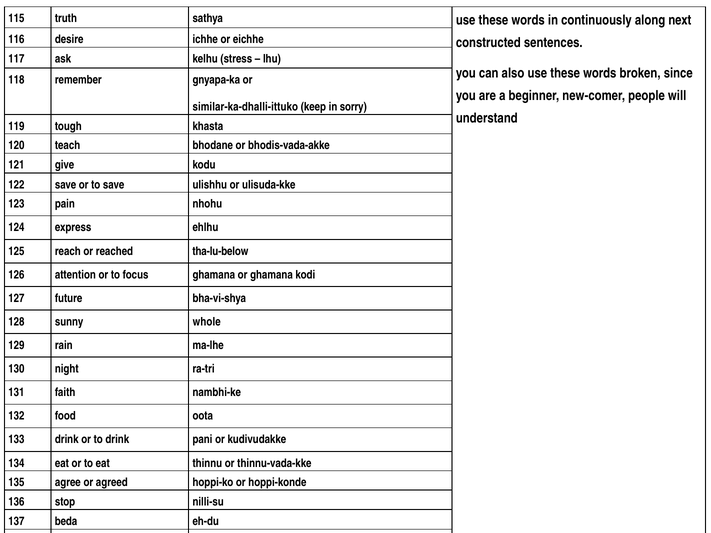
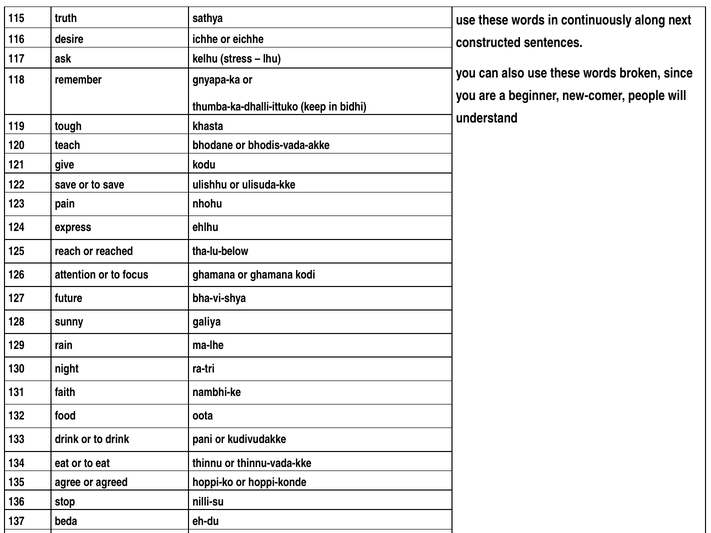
similar-ka-dhalli-ittuko: similar-ka-dhalli-ittuko -> thumba-ka-dhalli-ittuko
sorry: sorry -> bidhi
whole: whole -> galiya
